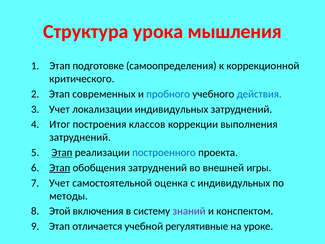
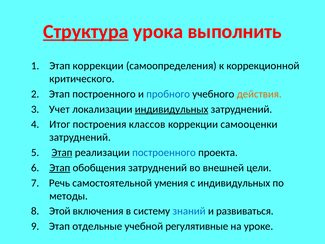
Структура underline: none -> present
мышления: мышления -> выполнить
Этап подготовке: подготовке -> коррекции
Этап современных: современных -> построенного
действия colour: blue -> orange
индивидульных at (172, 109) underline: none -> present
выполнения: выполнения -> самооценки
игры: игры -> цели
7 Учет: Учет -> Речь
оценка: оценка -> умения
знаний colour: purple -> blue
конспектом: конспектом -> развиваться
отличается: отличается -> отдельные
